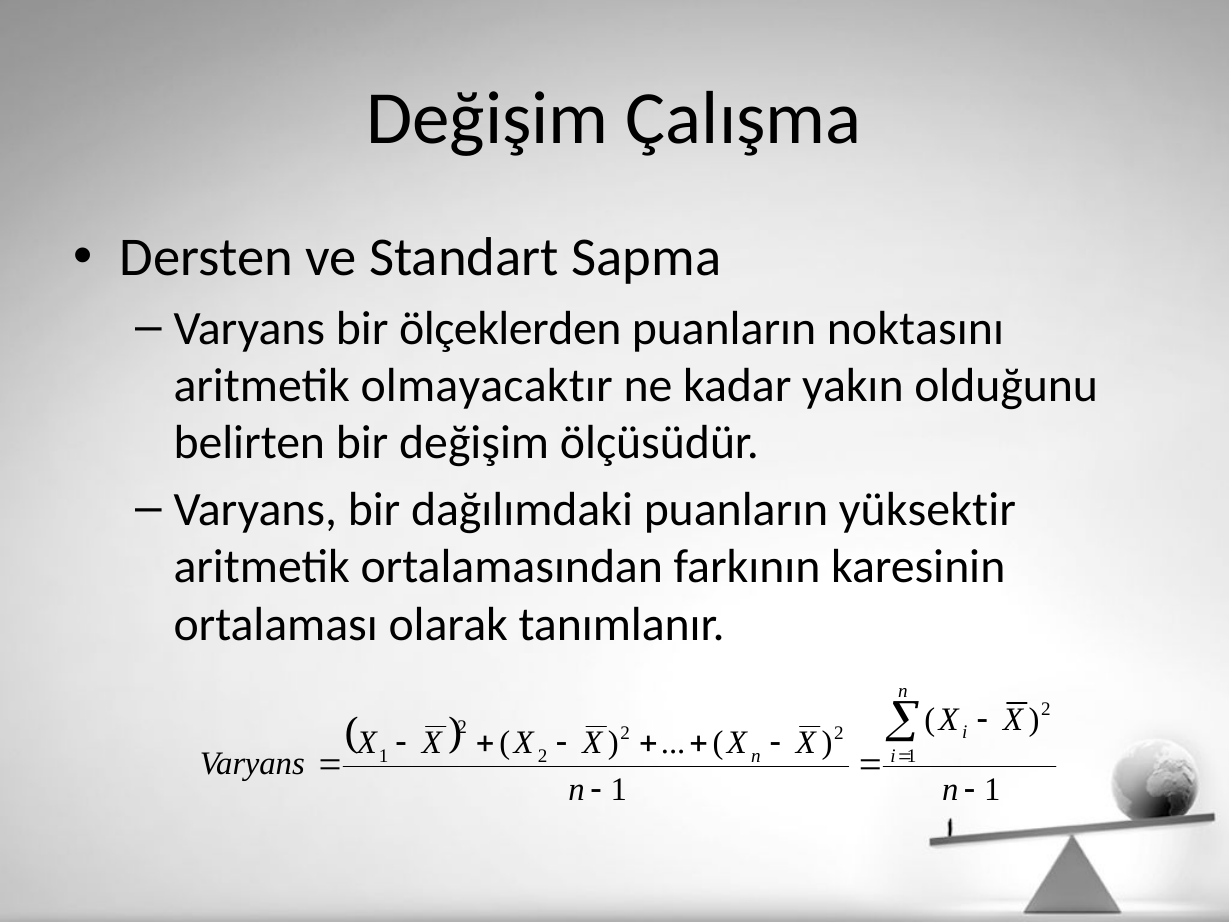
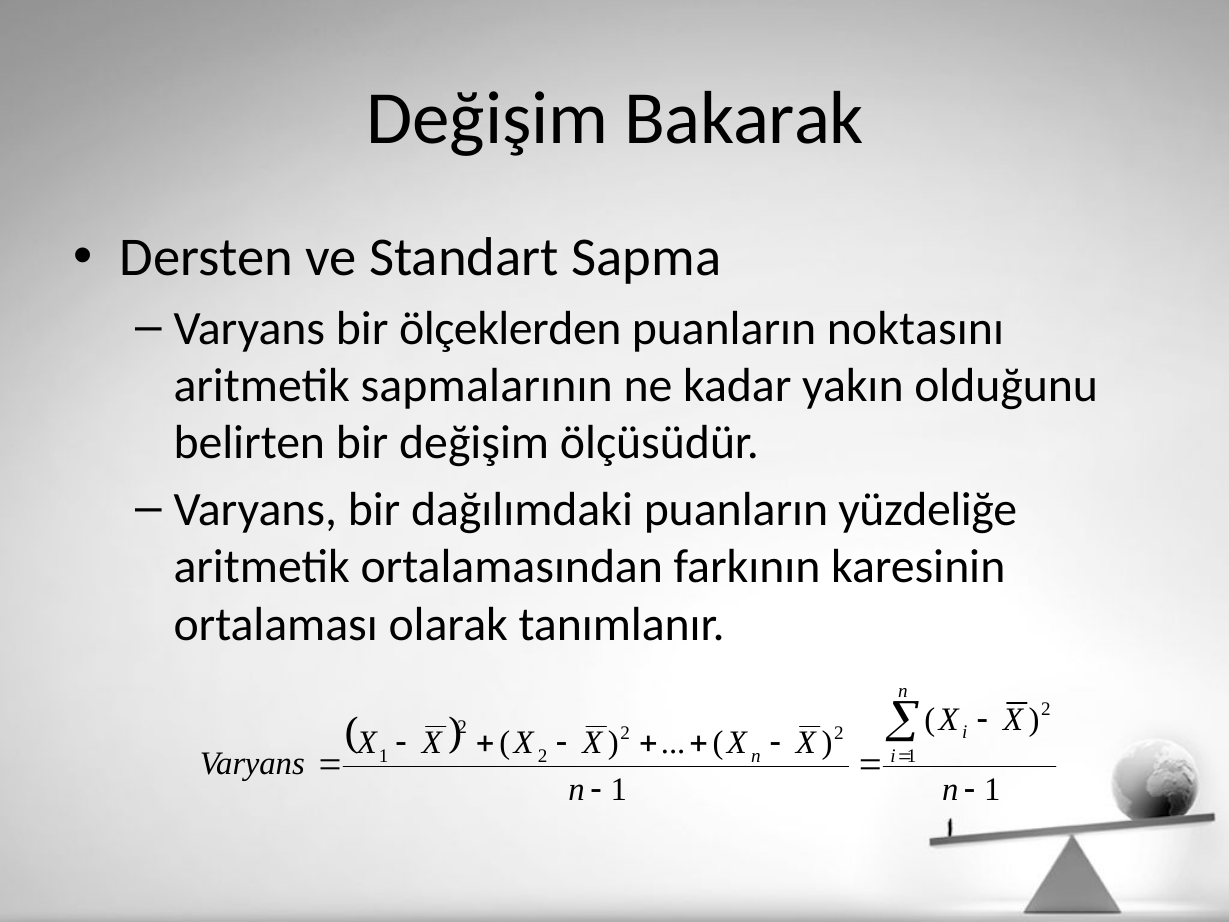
Çalışma: Çalışma -> Bakarak
olmayacaktır: olmayacaktır -> sapmalarının
yüksektir: yüksektir -> yüzdeliğe
